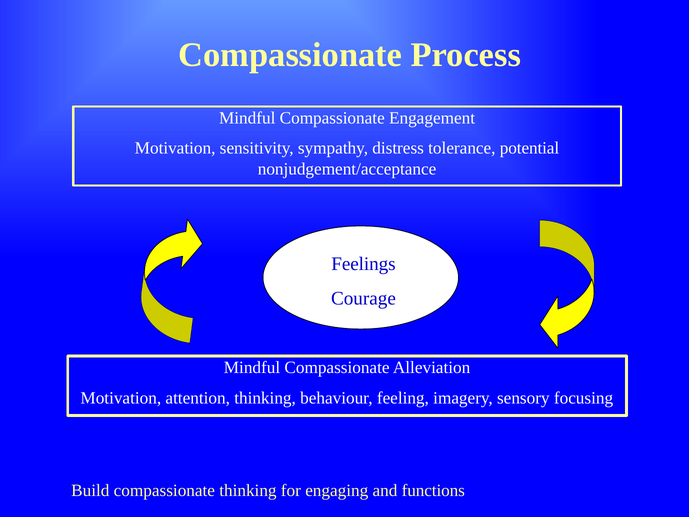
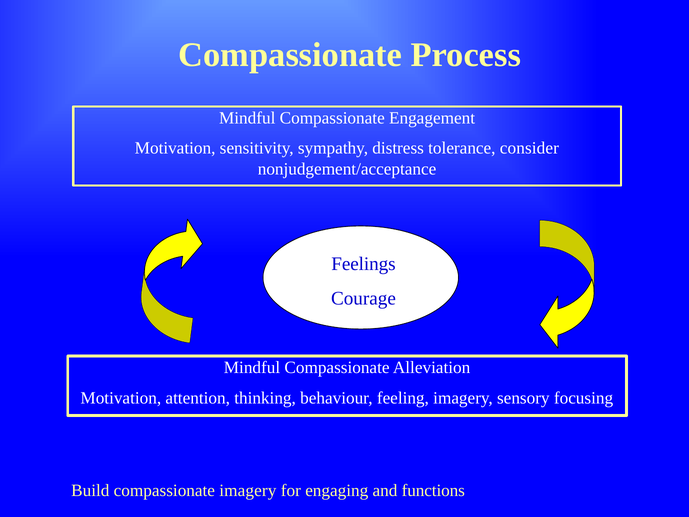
potential: potential -> consider
compassionate thinking: thinking -> imagery
